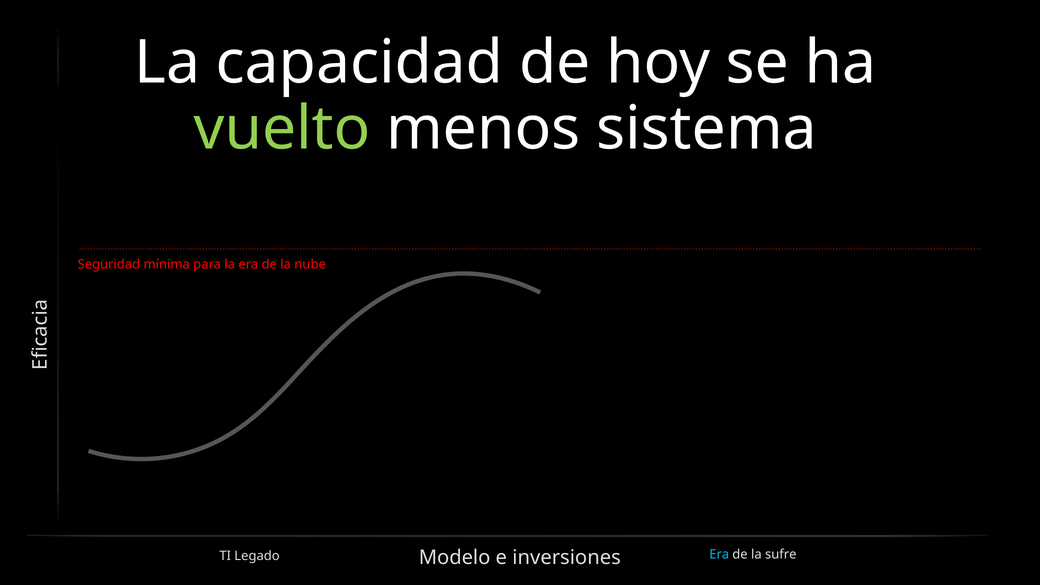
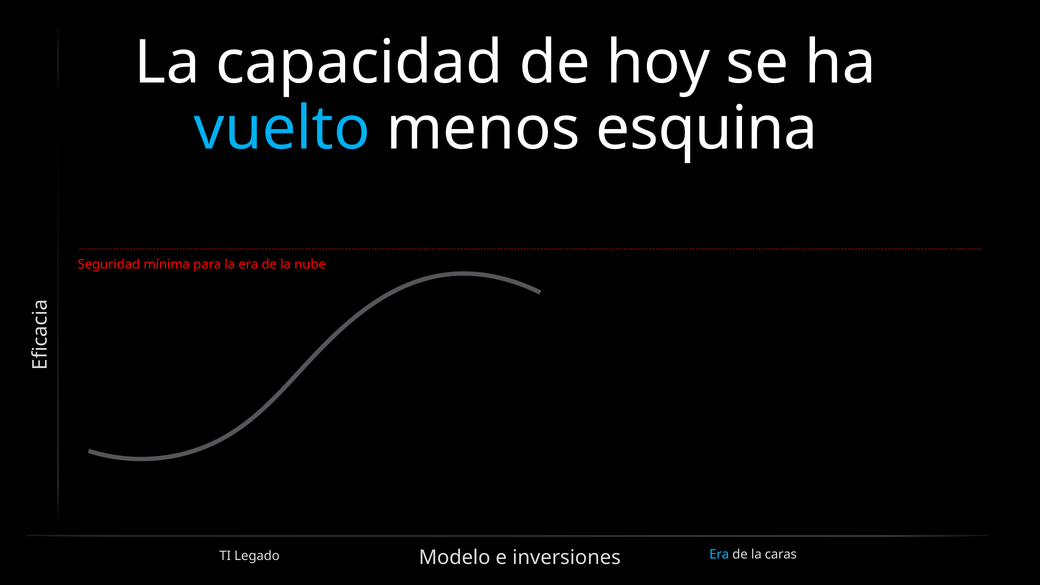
vuelto colour: light green -> light blue
sistema: sistema -> esquina
sufre: sufre -> caras
